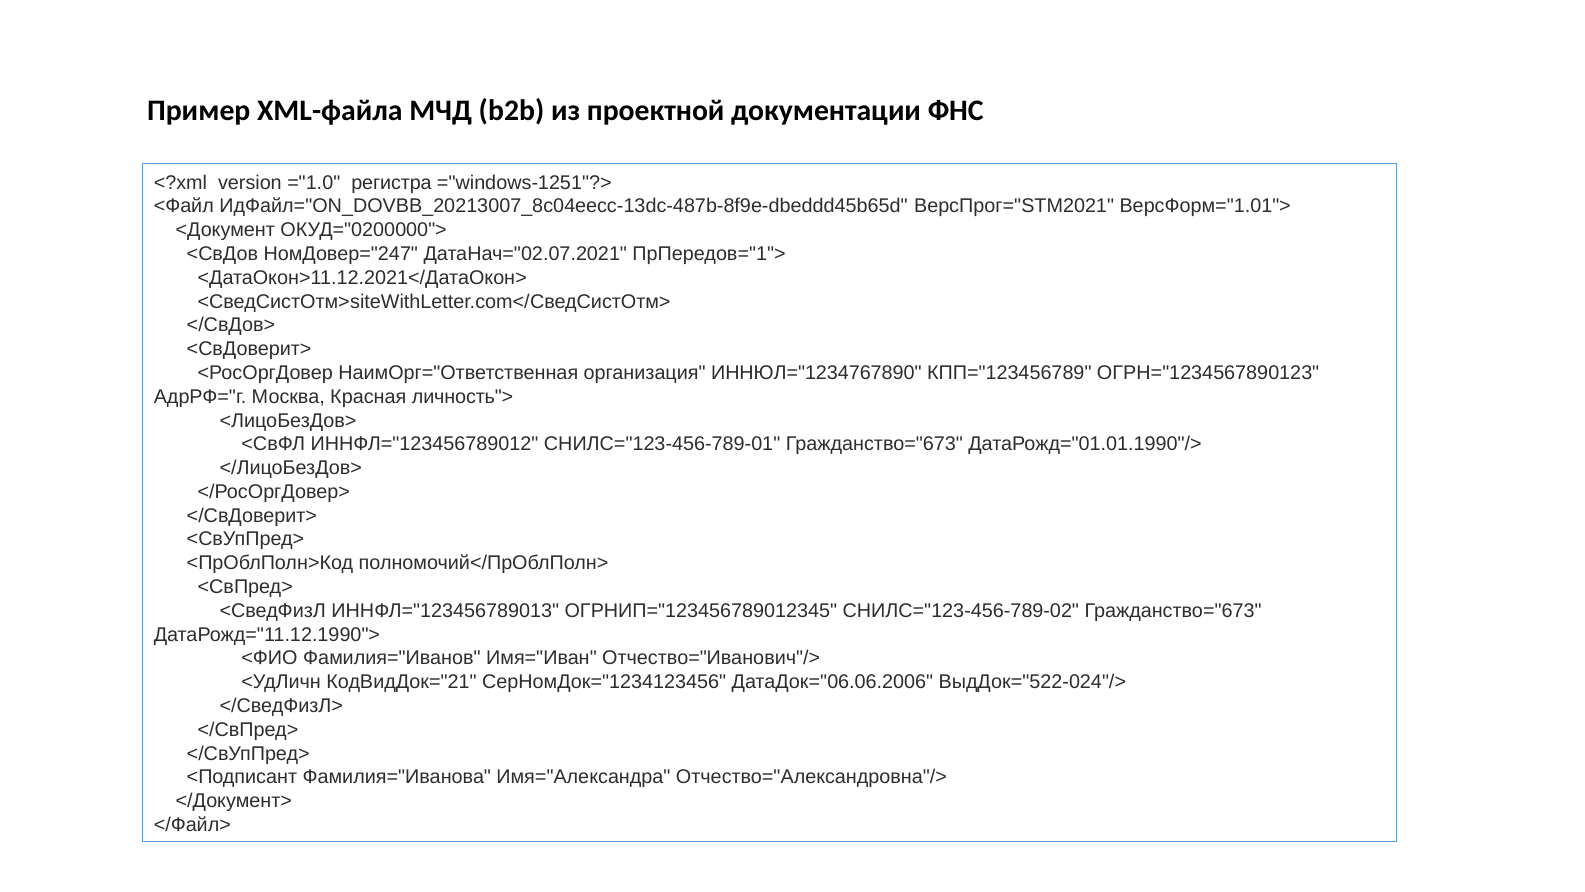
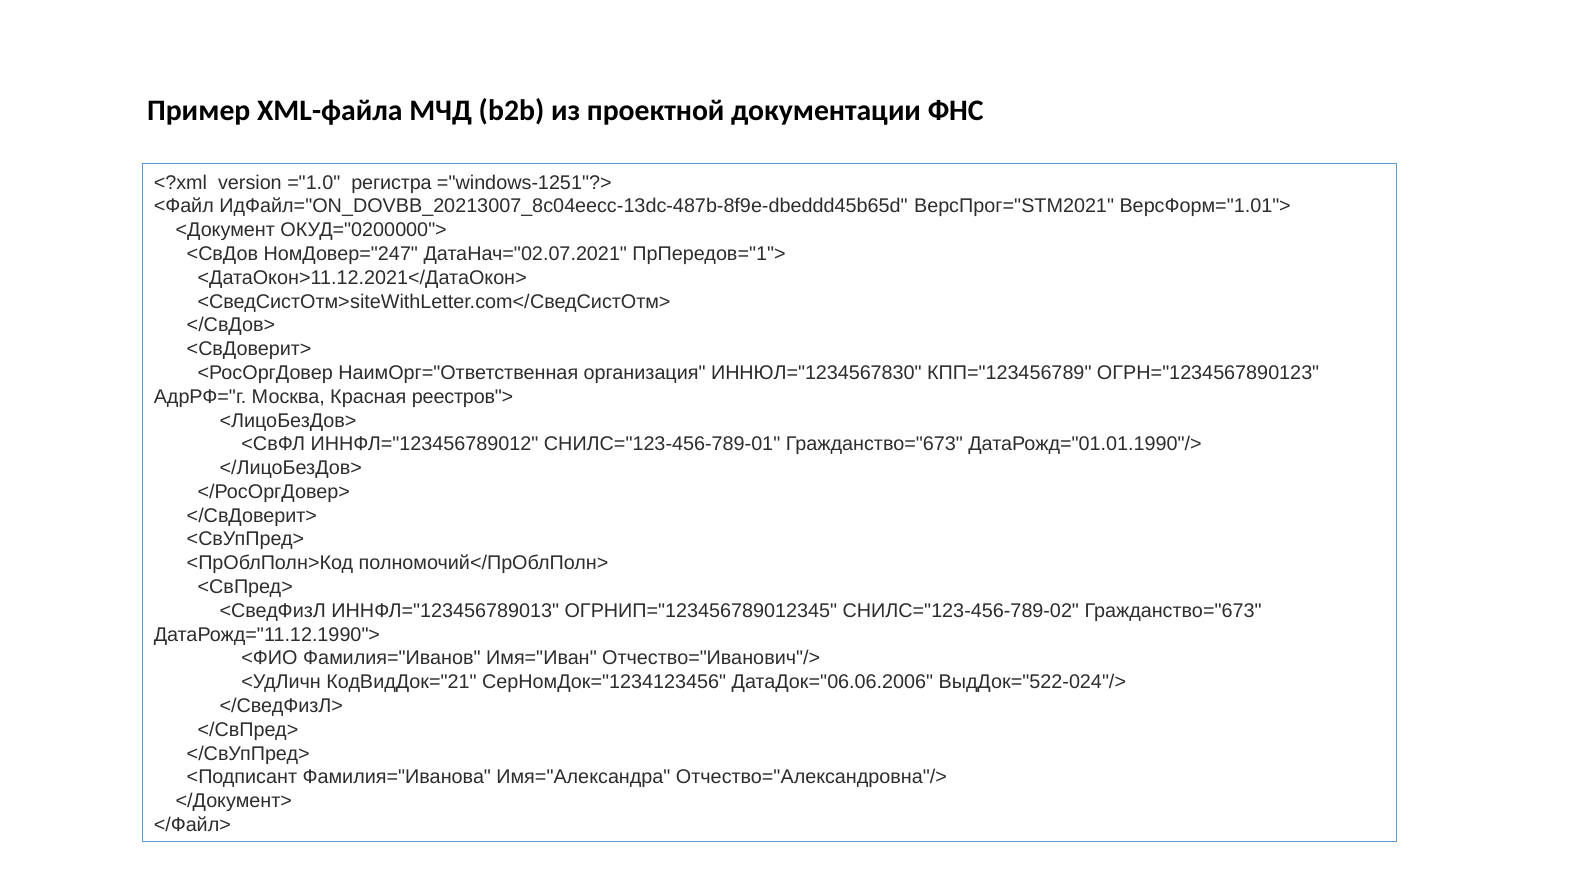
ИННЮЛ="1234767890: ИННЮЛ="1234767890 -> ИННЮЛ="1234567830
личность">: личность"> -> реестров">
